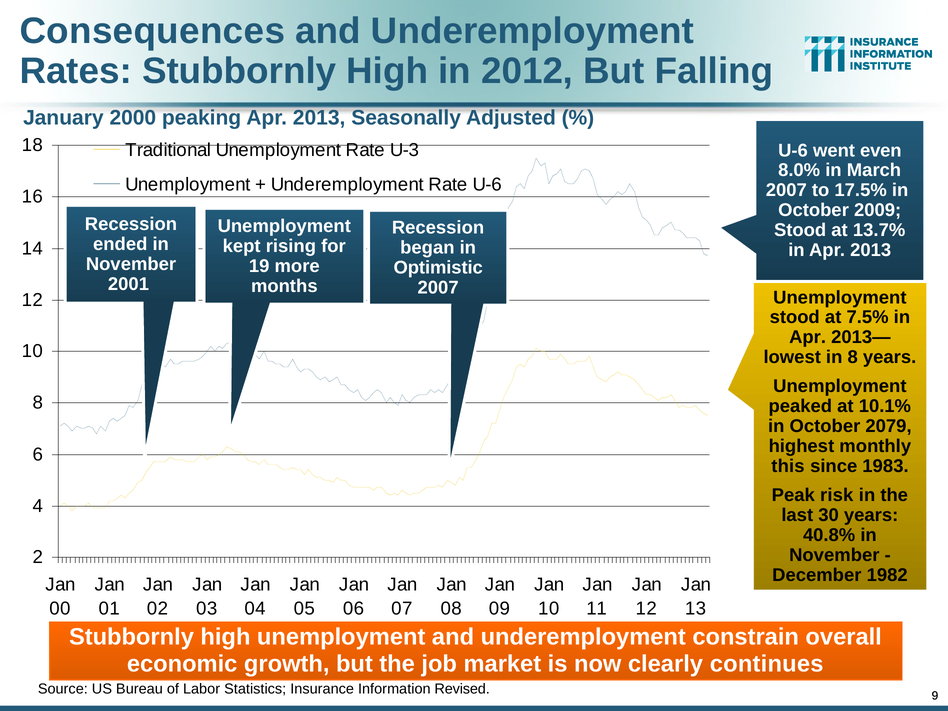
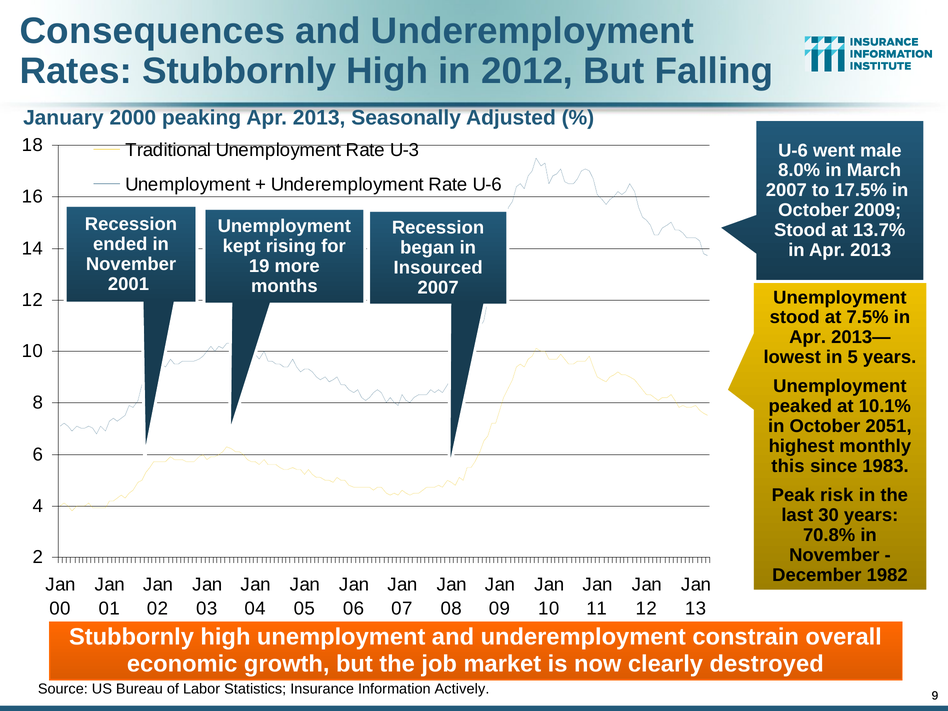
even: even -> male
Optimistic: Optimistic -> Insourced
in 8: 8 -> 5
2079: 2079 -> 2051
40.8%: 40.8% -> 70.8%
continues: continues -> destroyed
Revised: Revised -> Actively
